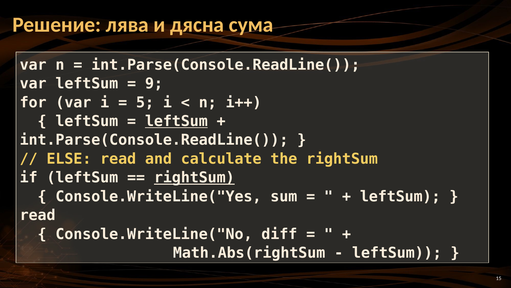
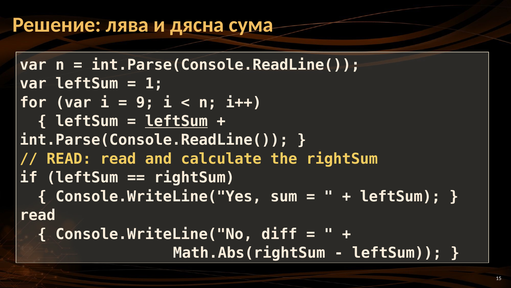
9: 9 -> 1
5: 5 -> 9
ELSE at (69, 159): ELSE -> READ
rightSum at (194, 177) underline: present -> none
